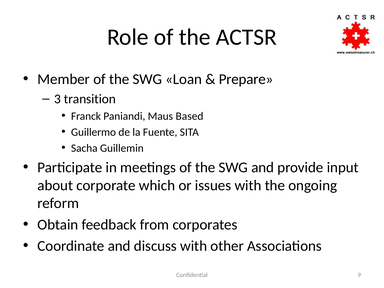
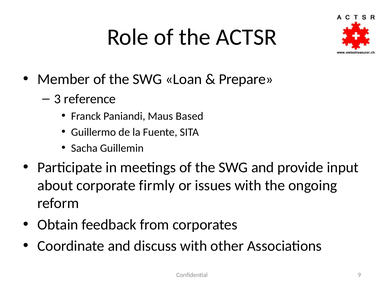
transition: transition -> reference
which: which -> firmly
